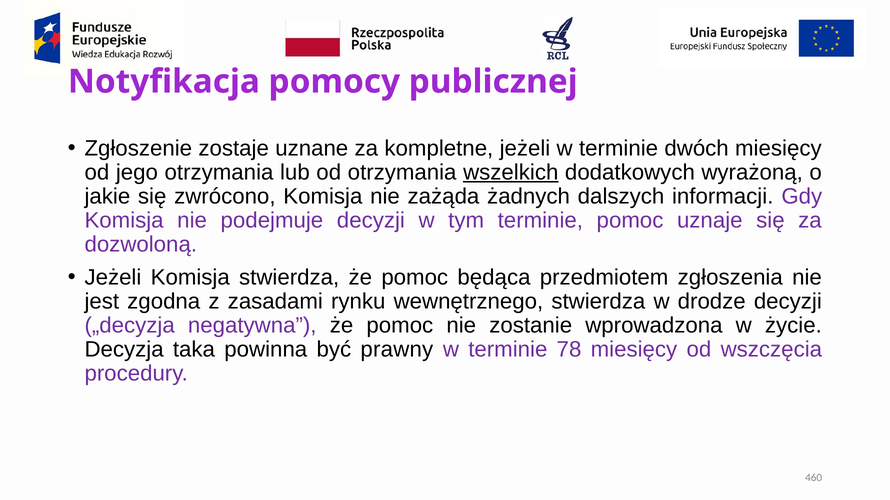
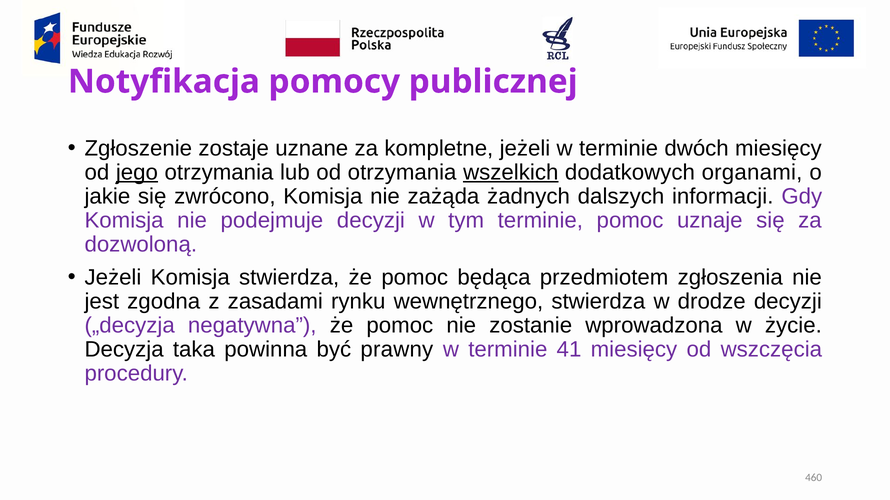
jego underline: none -> present
wyrażoną: wyrażoną -> organami
78: 78 -> 41
